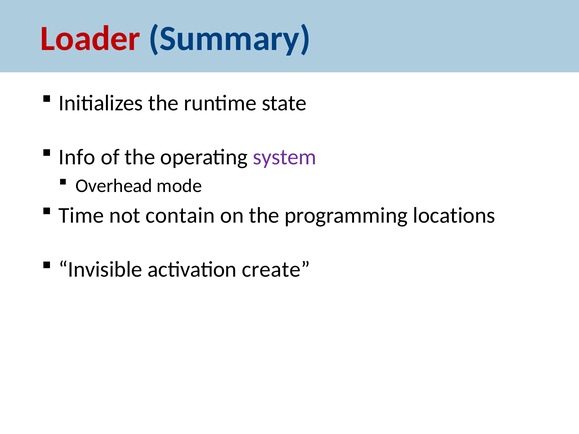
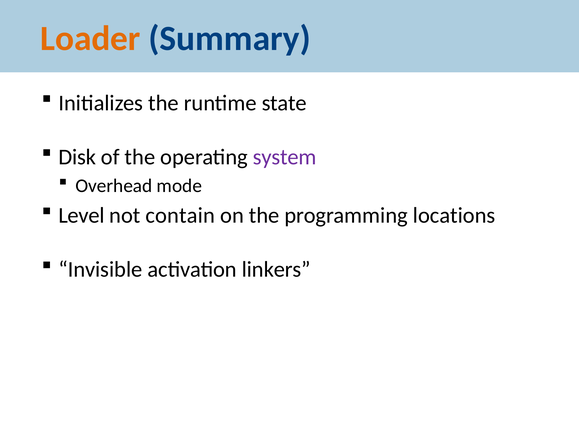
Loader colour: red -> orange
Info: Info -> Disk
Time: Time -> Level
create: create -> linkers
